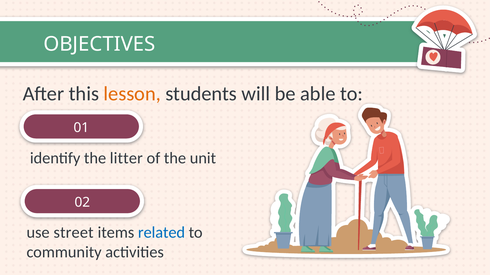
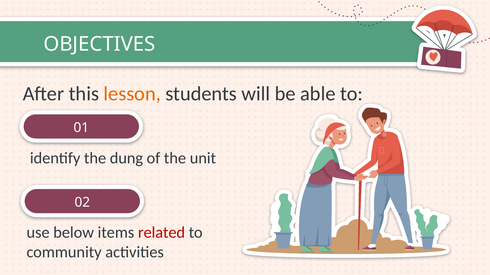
litter: litter -> dung
street: street -> below
related colour: blue -> red
